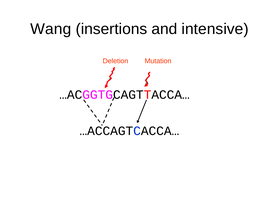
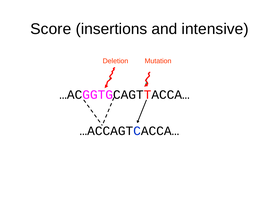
Wang: Wang -> Score
